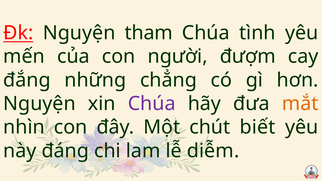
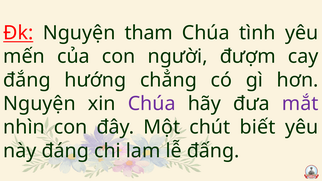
những: những -> hướng
mắt colour: orange -> purple
diễm: diễm -> đấng
